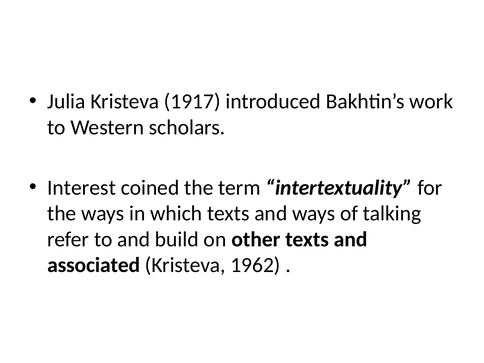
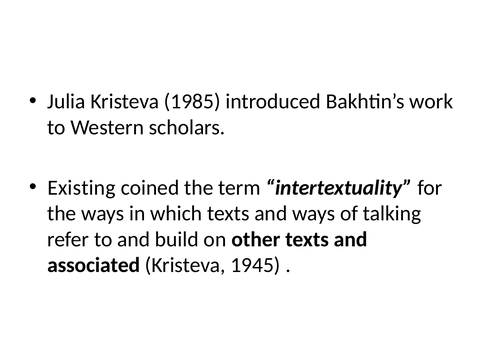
1917: 1917 -> 1985
Interest: Interest -> Existing
1962: 1962 -> 1945
